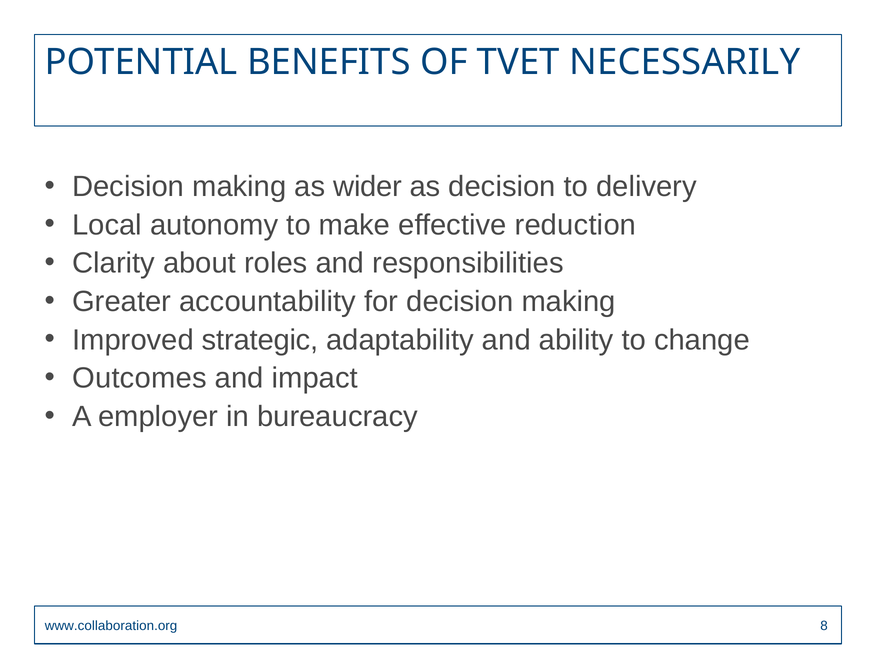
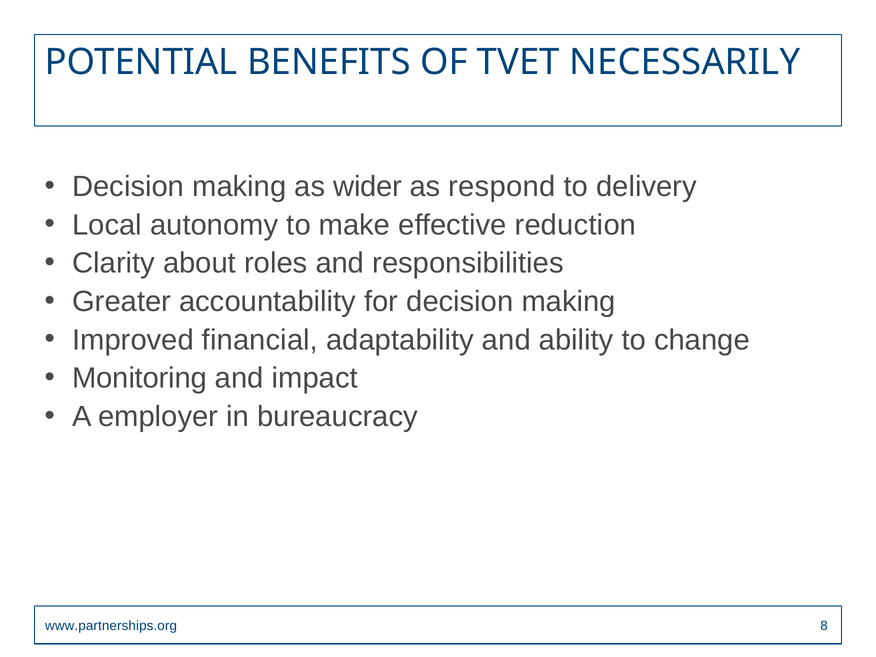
as decision: decision -> respond
strategic: strategic -> financial
Outcomes: Outcomes -> Monitoring
www.collaboration.org: www.collaboration.org -> www.partnerships.org
